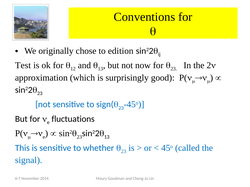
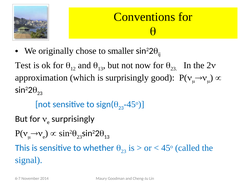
edition: edition -> smaller
fluctuations at (73, 119): fluctuations -> surprisingly
